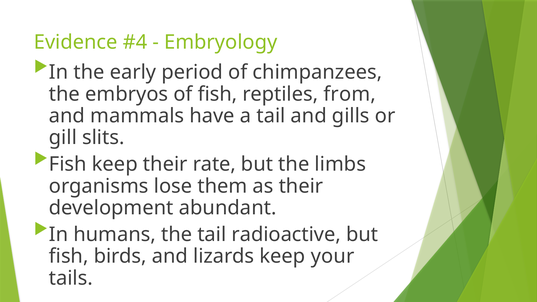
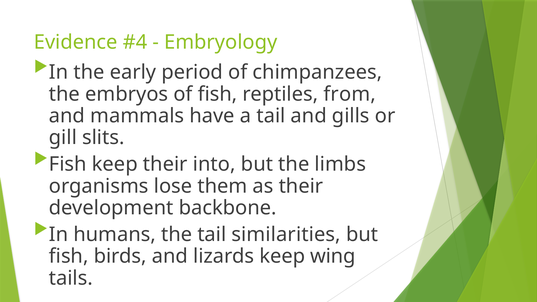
rate: rate -> into
abundant: abundant -> backbone
radioactive: radioactive -> similarities
your: your -> wing
